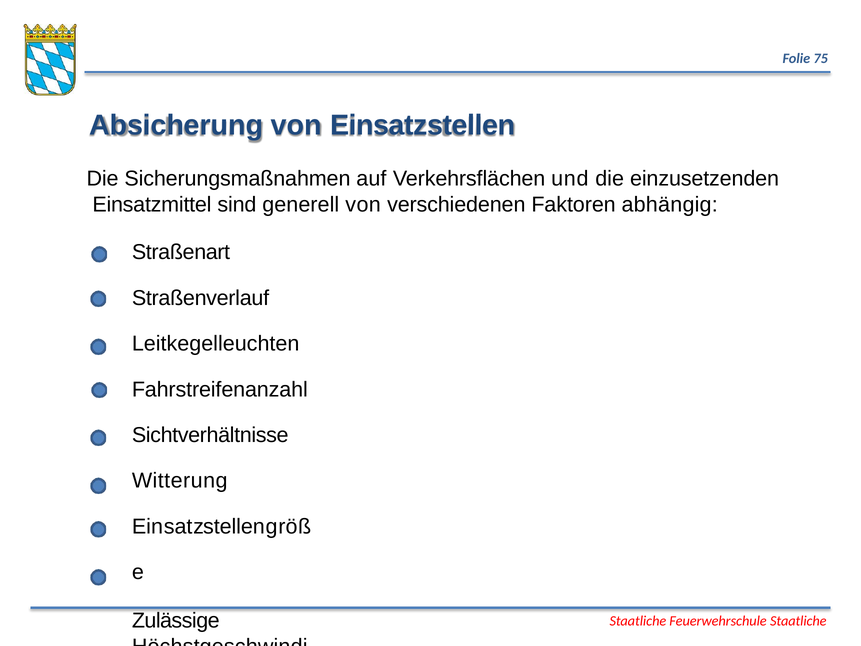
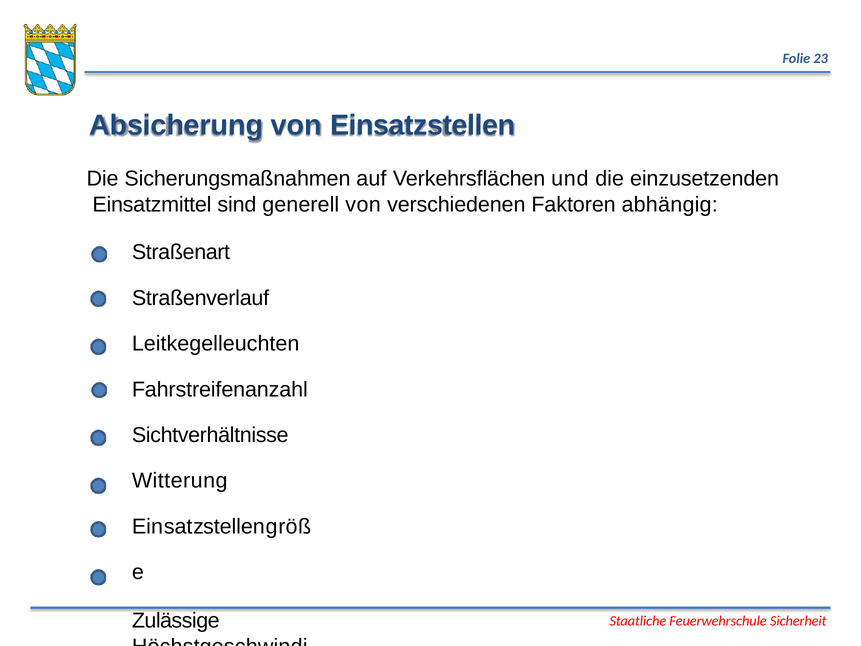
75: 75 -> 23
Feuerwehrschule Staatliche: Staatliche -> Sicherheit
